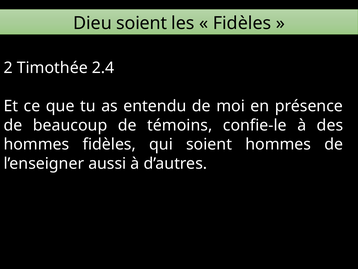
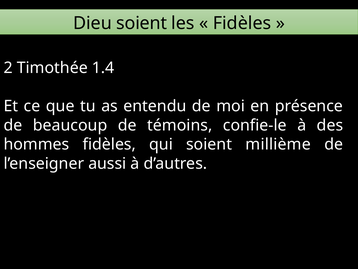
2.4: 2.4 -> 1.4
soient hommes: hommes -> millième
